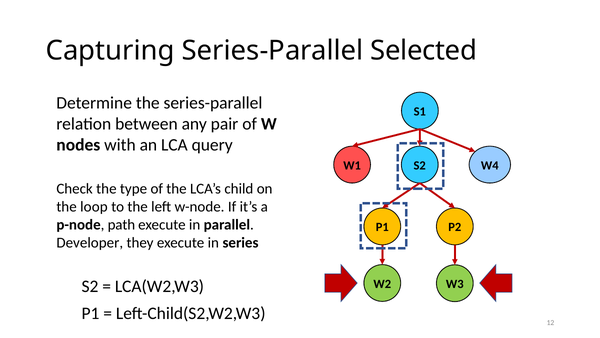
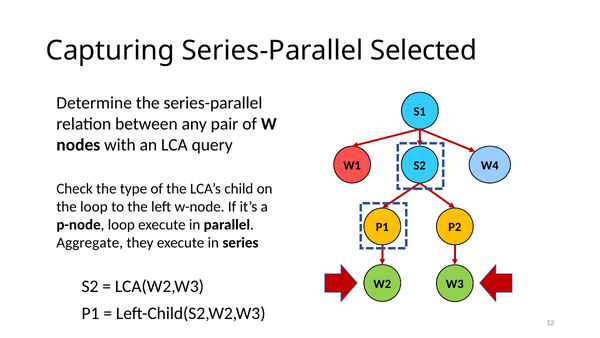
p-node path: path -> loop
Developer: Developer -> Aggregate
